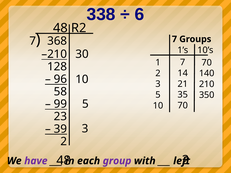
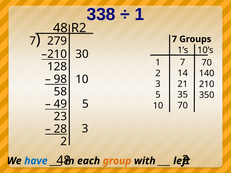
6 at (139, 14): 6 -> 1
368: 368 -> 279
96: 96 -> 98
99: 99 -> 49
39: 39 -> 28
have colour: purple -> blue
group colour: purple -> orange
